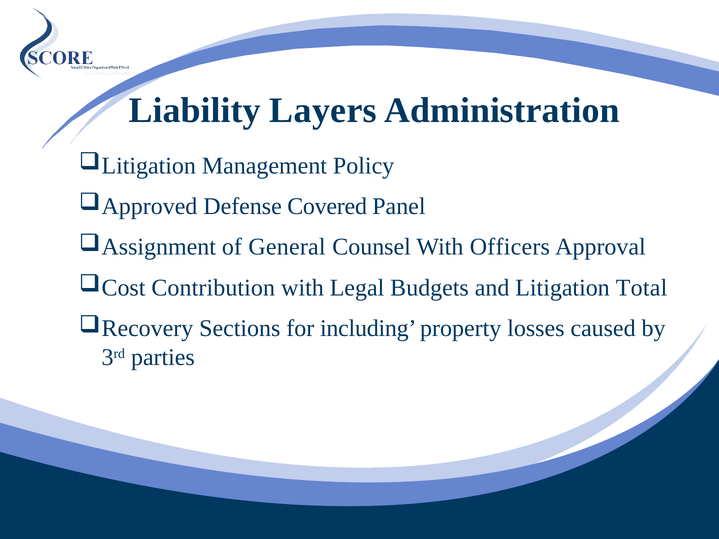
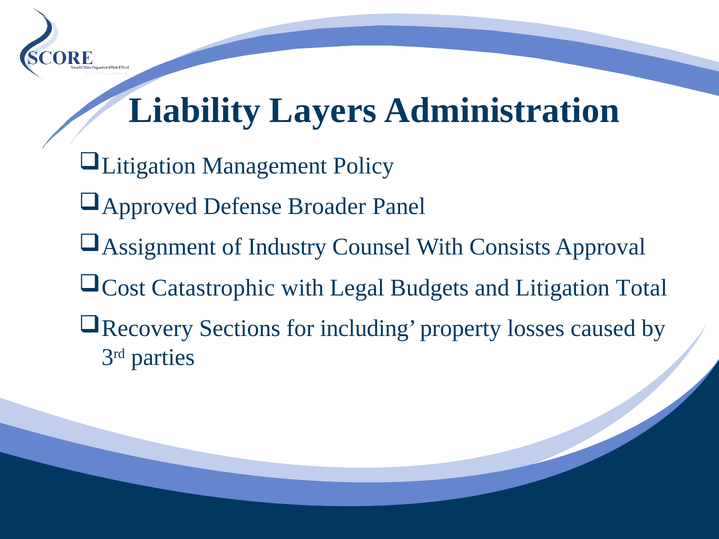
Covered: Covered -> Broader
General: General -> Industry
Officers: Officers -> Consists
Contribution: Contribution -> Catastrophic
